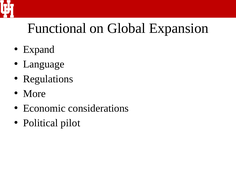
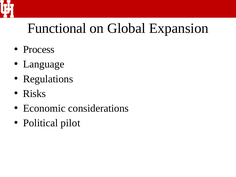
Expand: Expand -> Process
More: More -> Risks
